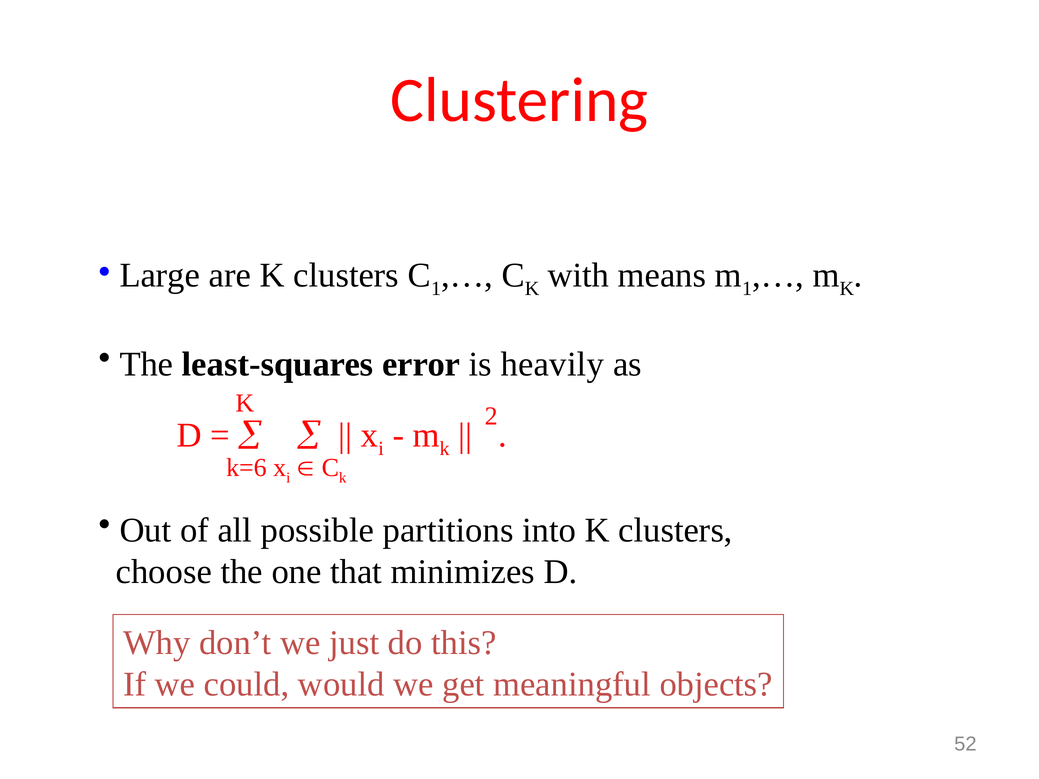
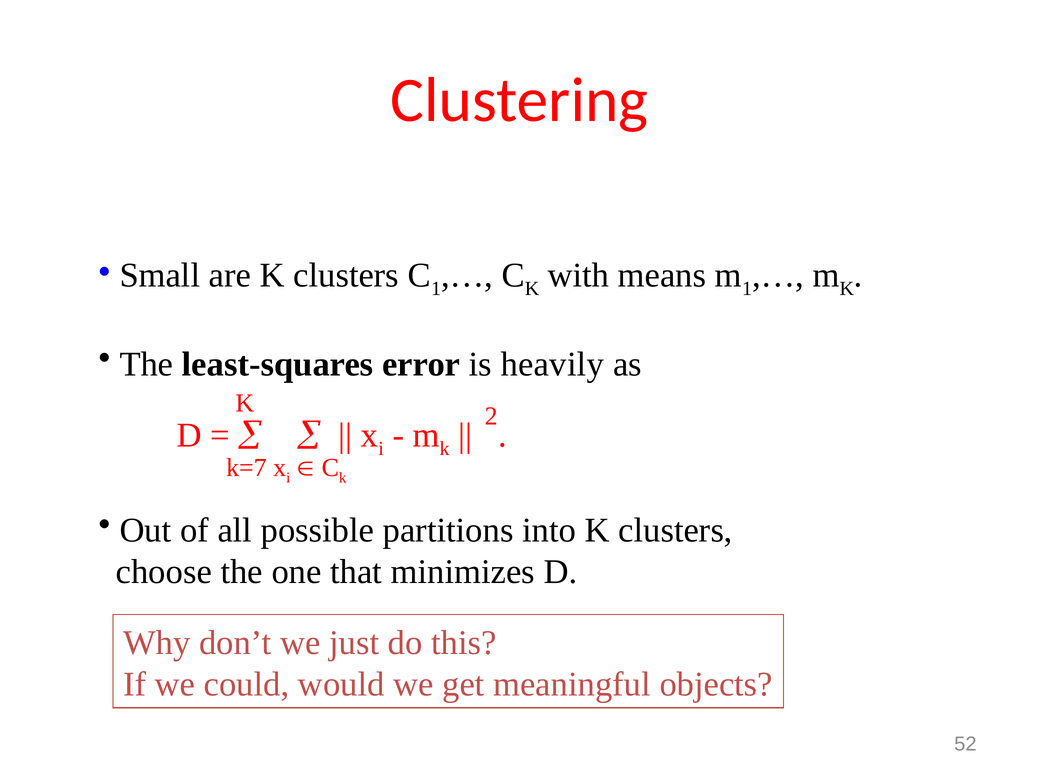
Large: Large -> Small
k=6: k=6 -> k=7
